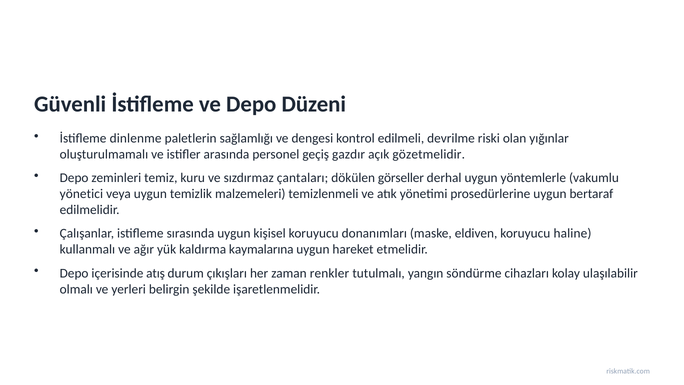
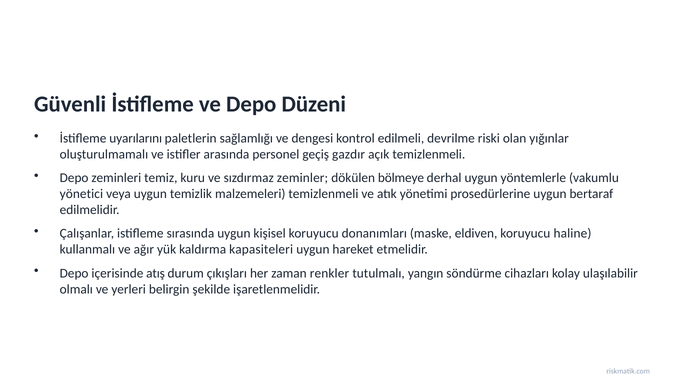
dinlenme: dinlenme -> uyarılarını
açık gözetmelidir: gözetmelidir -> temizlenmeli
çantaları: çantaları -> zeminler
görseller: görseller -> bölmeye
kaymalarına: kaymalarına -> kapasiteleri
